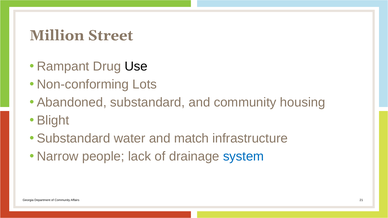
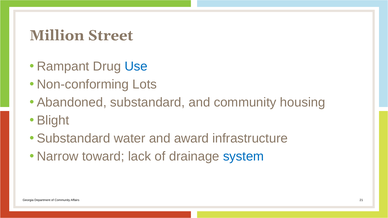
Use colour: black -> blue
match: match -> award
people: people -> toward
